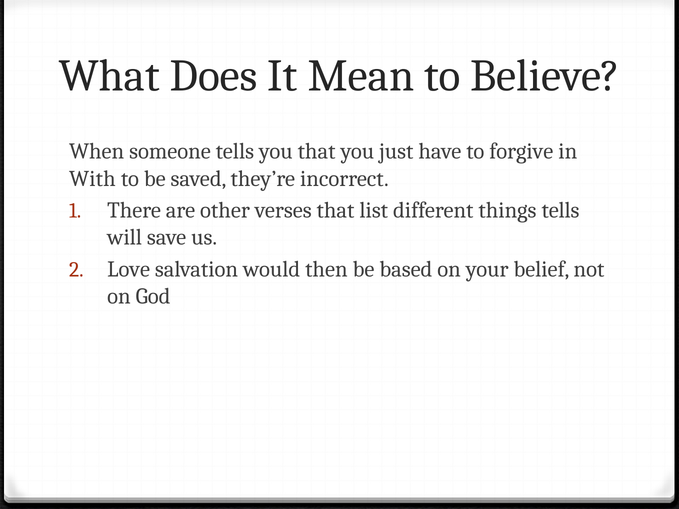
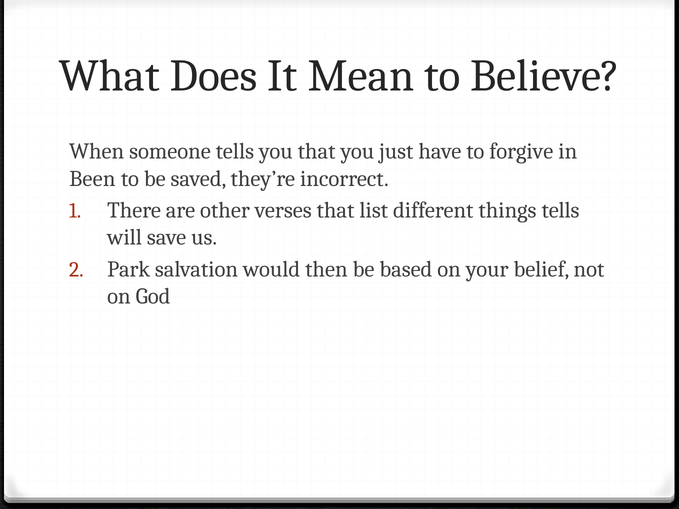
With: With -> Been
Love: Love -> Park
